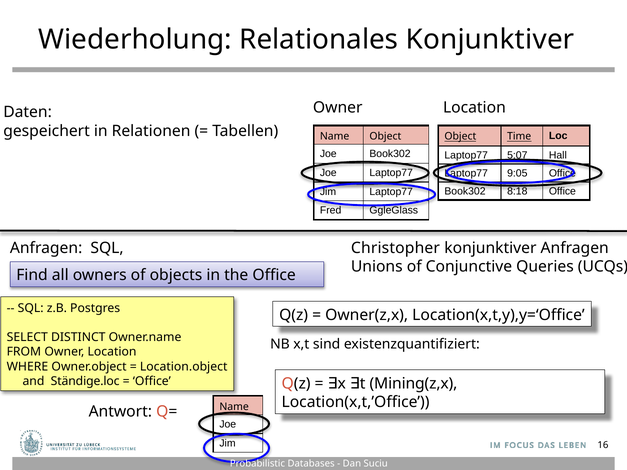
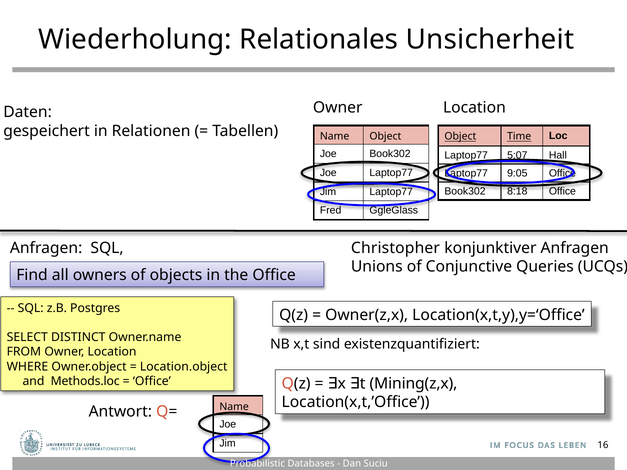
Relationales Konjunktiver: Konjunktiver -> Unsicherheit
Ständige.loc: Ständige.loc -> Methods.loc
